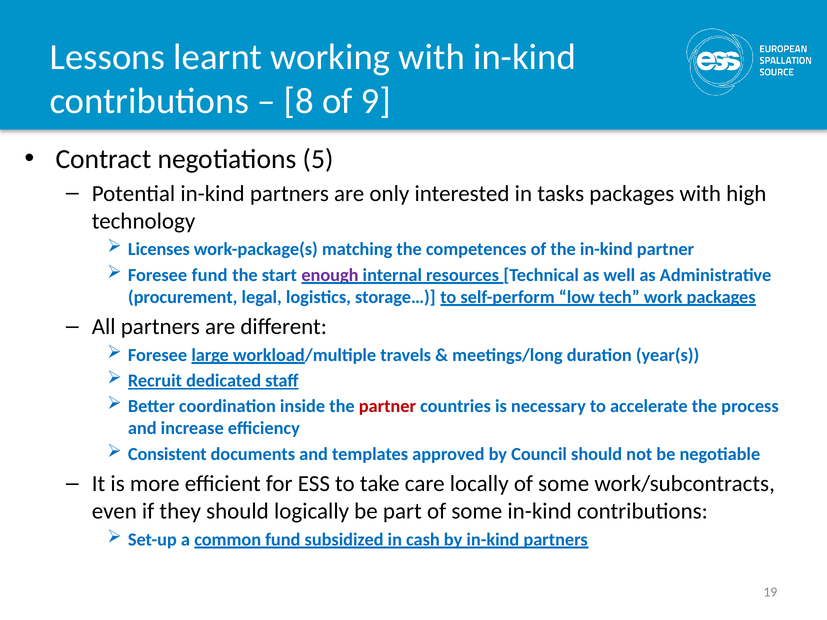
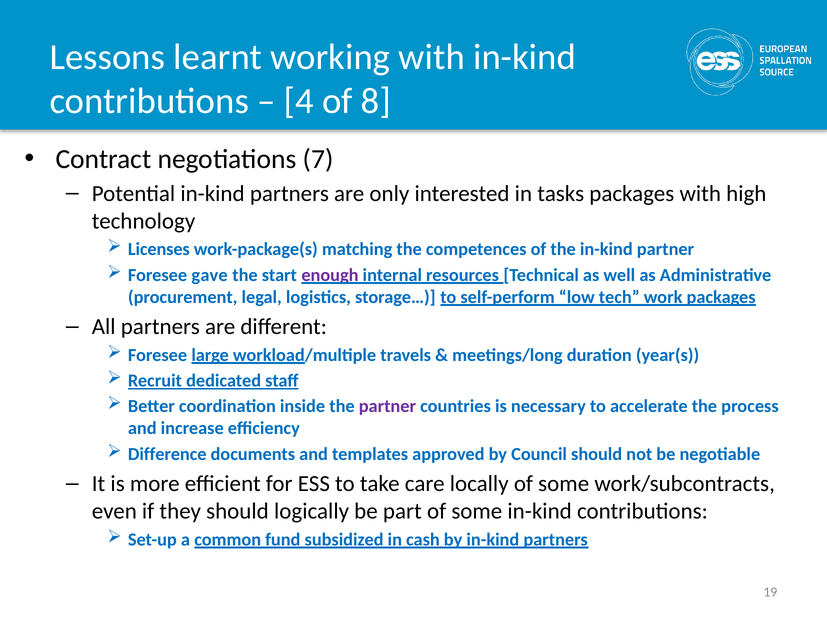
8: 8 -> 4
9: 9 -> 8
5: 5 -> 7
Foresee fund: fund -> gave
partner at (387, 406) colour: red -> purple
Consistent: Consistent -> Difference
